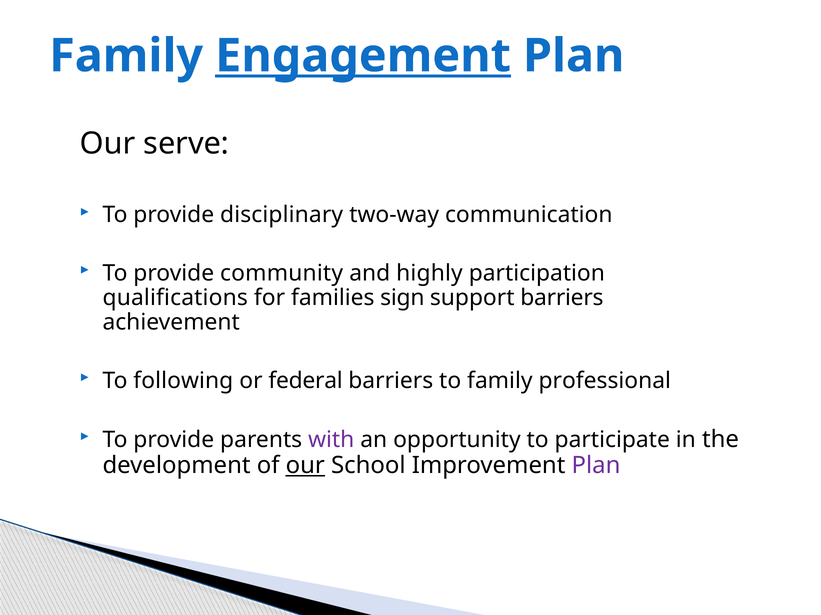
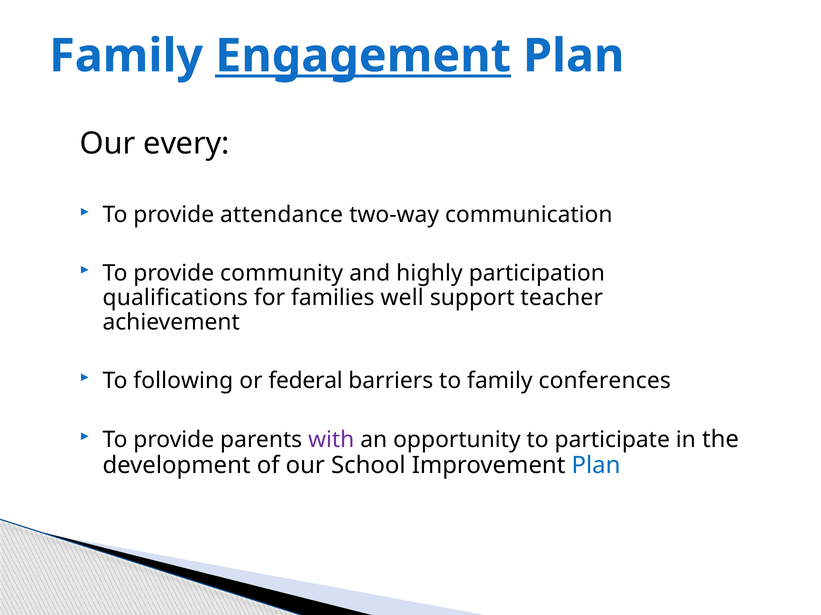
serve: serve -> every
disciplinary: disciplinary -> attendance
sign: sign -> well
support barriers: barriers -> teacher
professional: professional -> conferences
our at (305, 466) underline: present -> none
Plan at (596, 466) colour: purple -> blue
